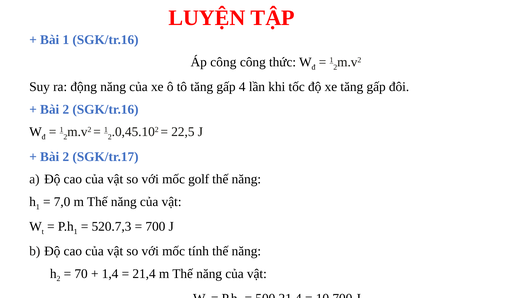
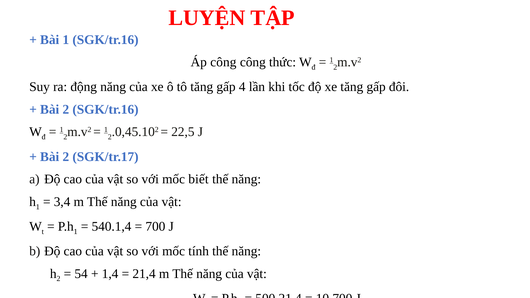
golf: golf -> biết
7,0: 7,0 -> 3,4
520.7,3: 520.7,3 -> 540.1,4
70: 70 -> 54
